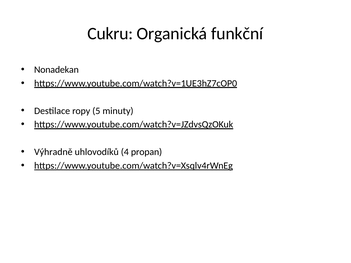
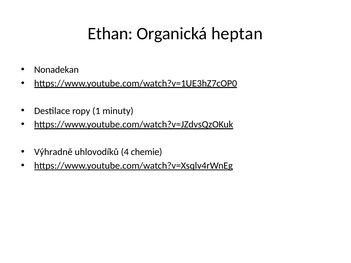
Cukru: Cukru -> Ethan
funkční: funkční -> heptan
5: 5 -> 1
propan: propan -> chemie
